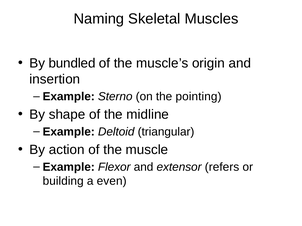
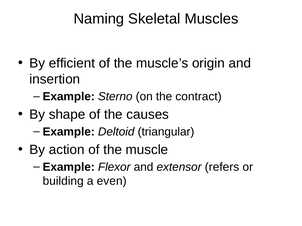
bundled: bundled -> efficient
pointing: pointing -> contract
midline: midline -> causes
